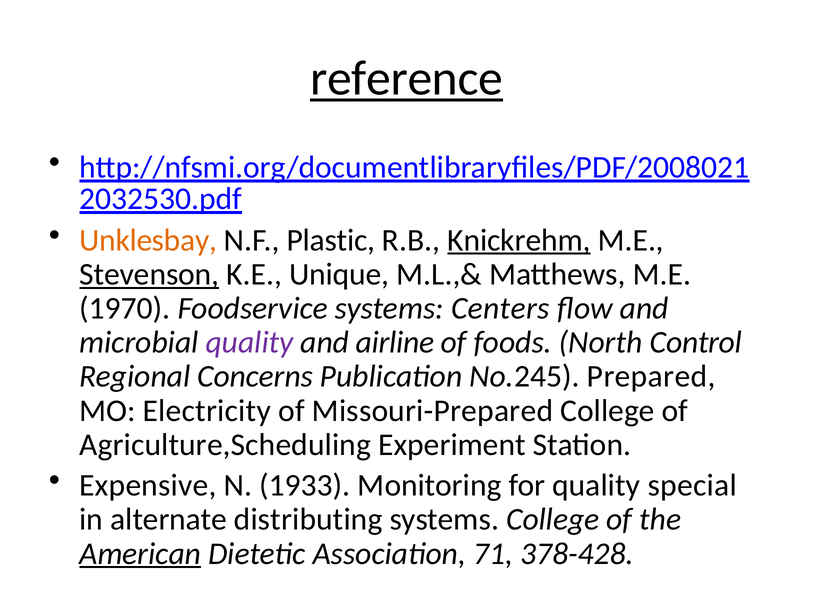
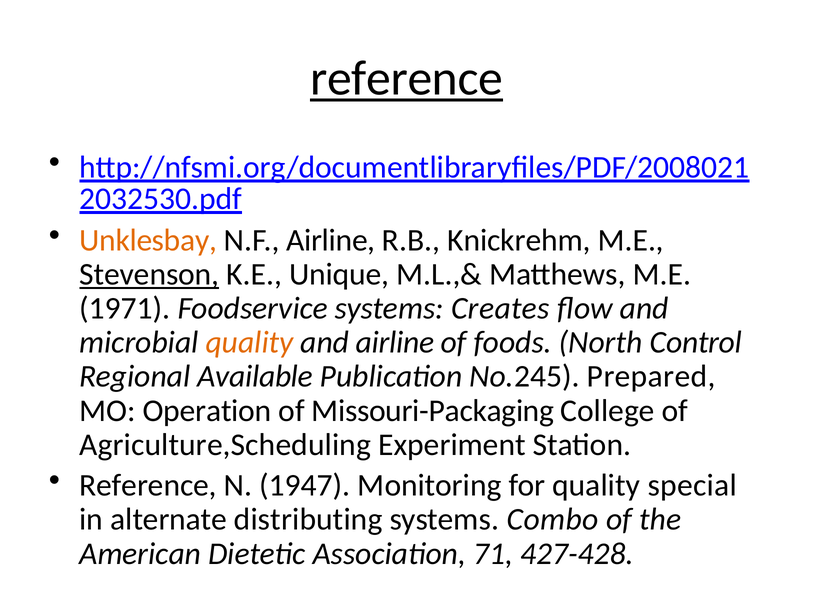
N.F Plastic: Plastic -> Airline
Knickrehm underline: present -> none
1970: 1970 -> 1971
Centers: Centers -> Creates
quality at (250, 343) colour: purple -> orange
Concerns: Concerns -> Available
Electricity: Electricity -> Operation
Missouri-Prepared: Missouri-Prepared -> Missouri-Packaging
Expensive at (148, 486): Expensive -> Reference
1933: 1933 -> 1947
systems College: College -> Combo
American underline: present -> none
378-428: 378-428 -> 427-428
